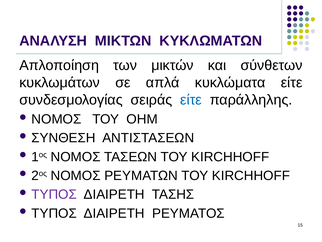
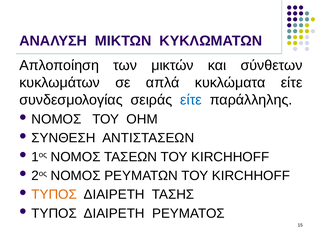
ΤΥΠΟΣ at (54, 194) colour: purple -> orange
